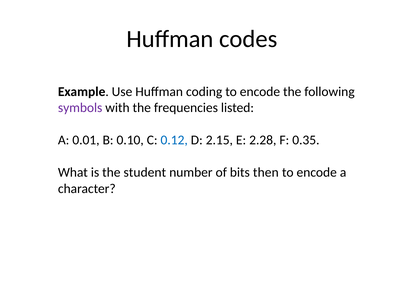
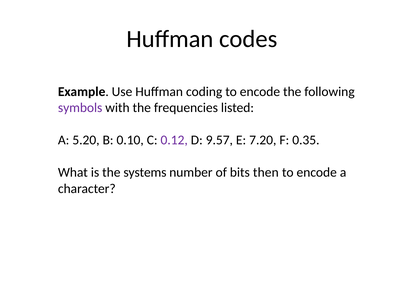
0.01: 0.01 -> 5.20
0.12 colour: blue -> purple
2.15: 2.15 -> 9.57
2.28: 2.28 -> 7.20
student: student -> systems
